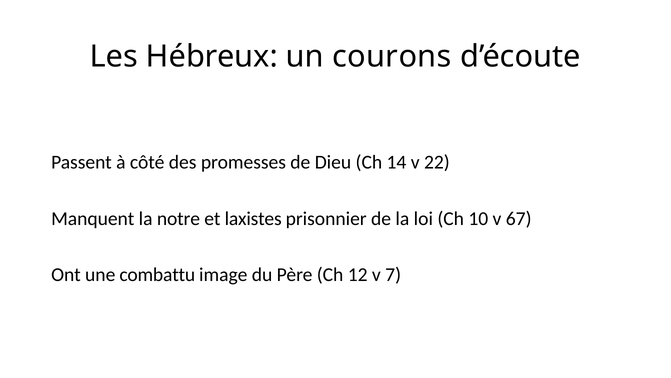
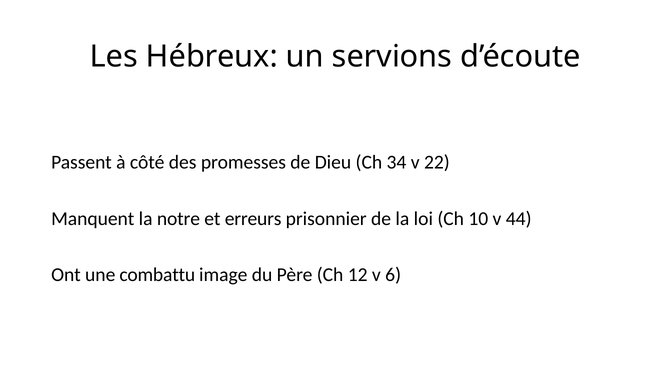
courons: courons -> servions
14: 14 -> 34
laxistes: laxistes -> erreurs
67: 67 -> 44
7: 7 -> 6
